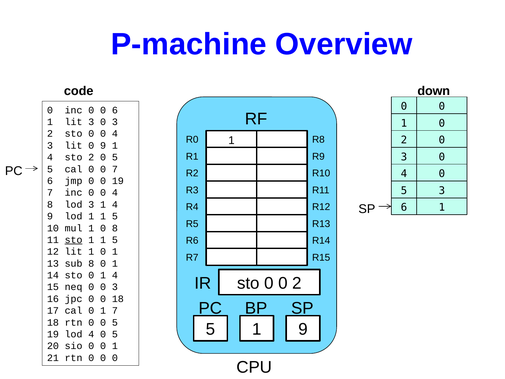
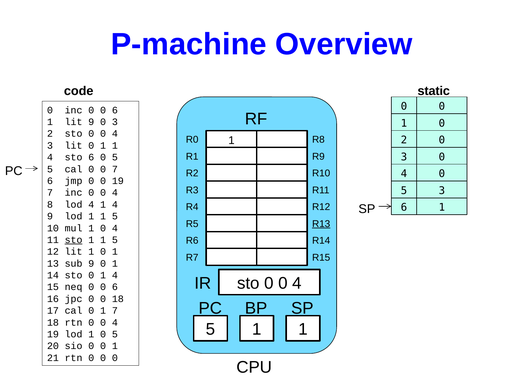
down: down -> static
lit 3: 3 -> 9
lit 0 9: 9 -> 1
sto 2: 2 -> 6
lod 3: 3 -> 4
R13 underline: none -> present
1 0 8: 8 -> 4
sub 8: 8 -> 9
2 at (297, 283): 2 -> 4
neq 0 0 3: 3 -> 6
rtn 0 0 5: 5 -> 4
5 1 9: 9 -> 1
19 lod 4: 4 -> 1
